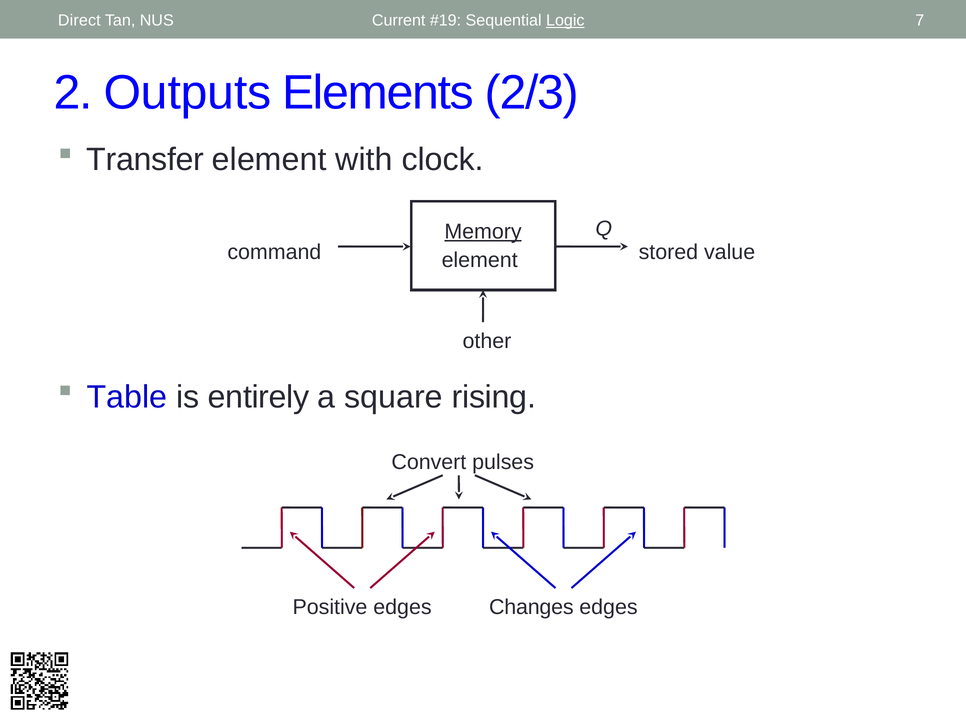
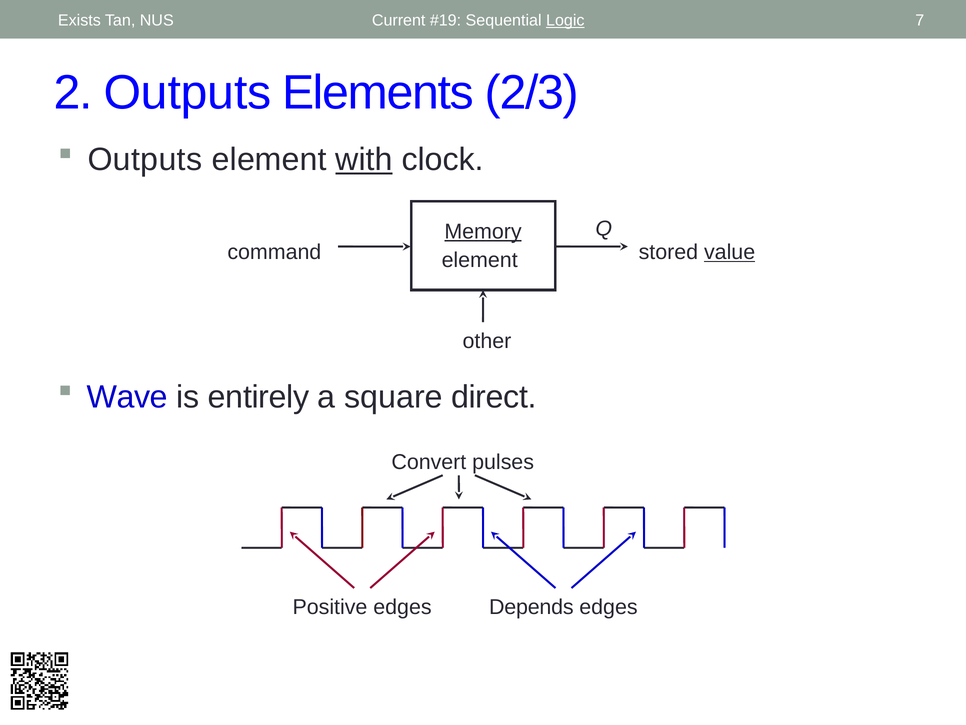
Direct: Direct -> Exists
Transfer at (145, 160): Transfer -> Outputs
with underline: none -> present
value underline: none -> present
Table: Table -> Wave
rising: rising -> direct
Changes: Changes -> Depends
